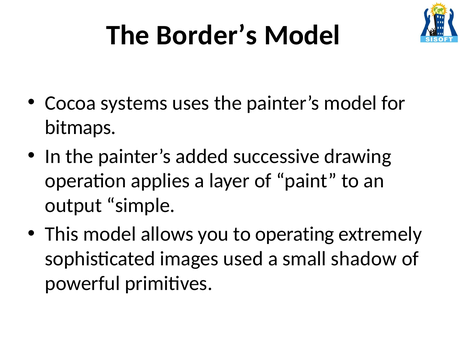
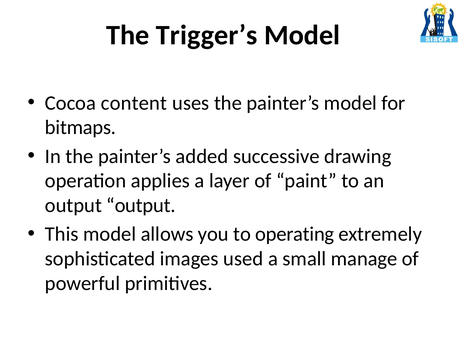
Border’s: Border’s -> Trigger’s
systems: systems -> content
output simple: simple -> output
shadow: shadow -> manage
